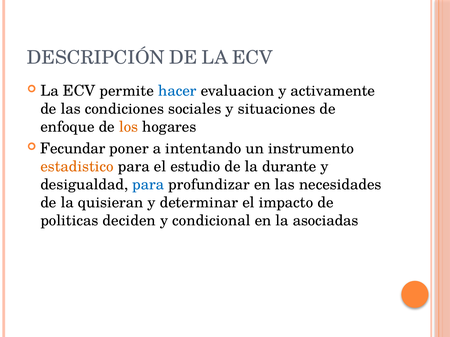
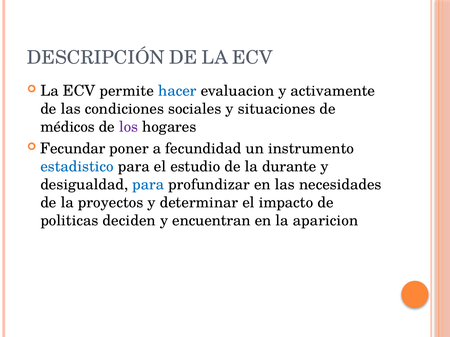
enfoque: enfoque -> médicos
los colour: orange -> purple
intentando: intentando -> fecundidad
estadistico colour: orange -> blue
quisieran: quisieran -> proyectos
condicional: condicional -> encuentran
asociadas: asociadas -> aparicion
